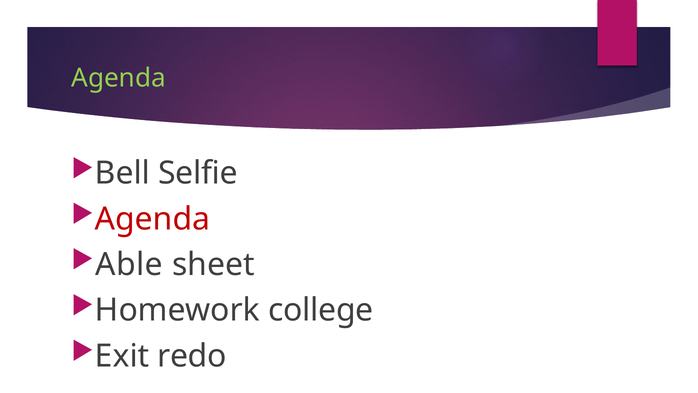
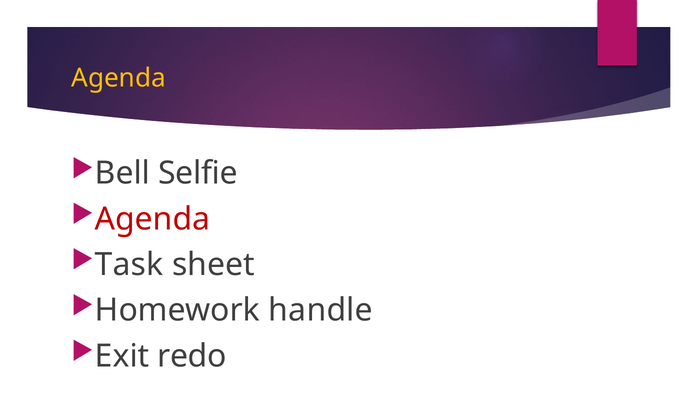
Agenda at (119, 78) colour: light green -> yellow
Able: Able -> Task
college: college -> handle
